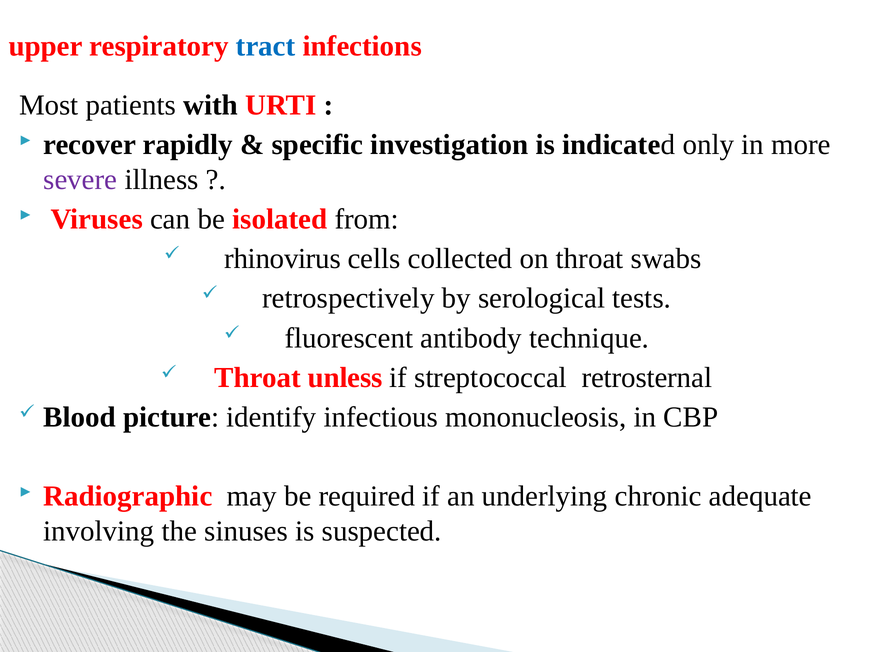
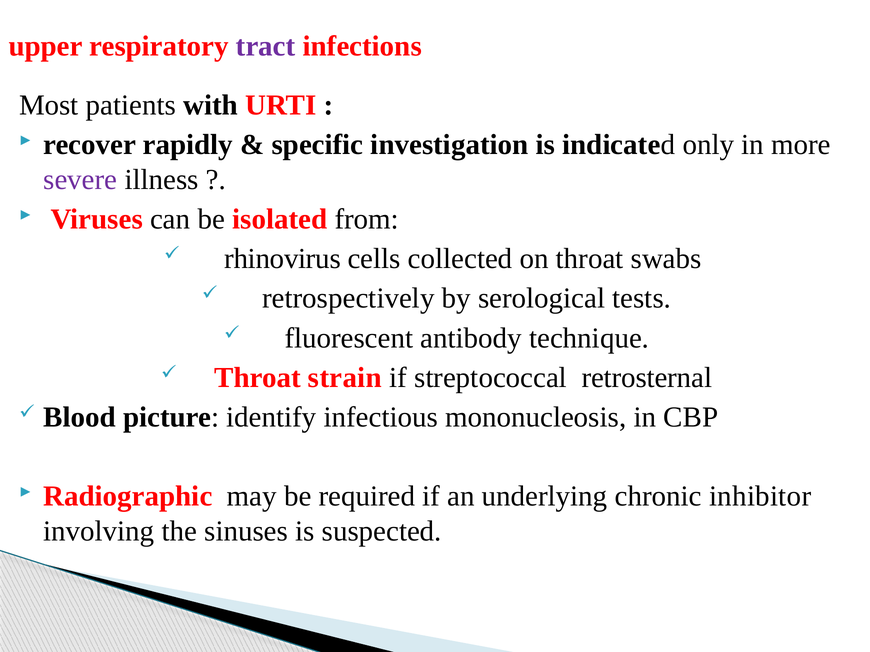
tract colour: blue -> purple
unless: unless -> strain
adequate: adequate -> inhibitor
